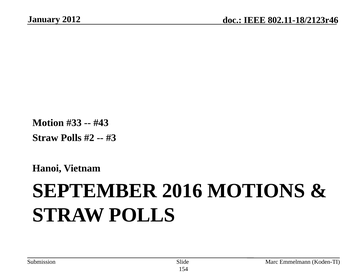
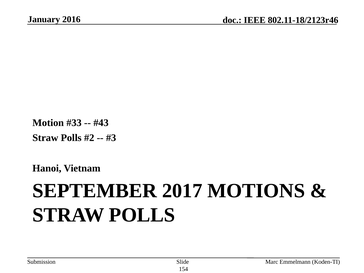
2012: 2012 -> 2016
2016: 2016 -> 2017
